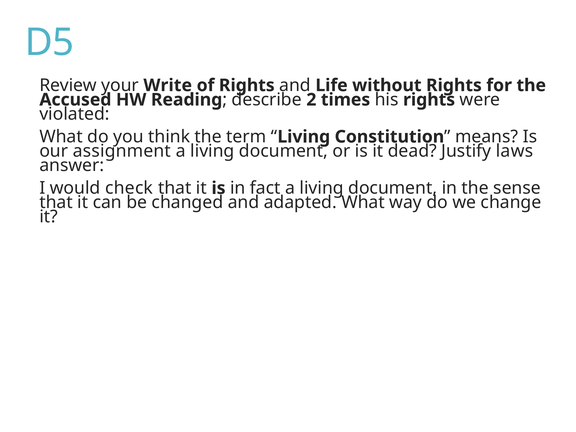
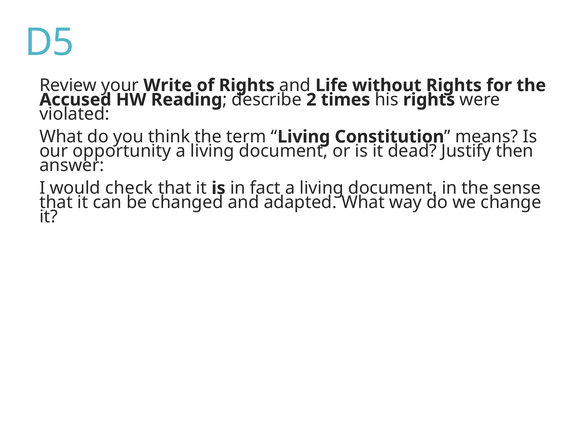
assignment: assignment -> opportunity
laws: laws -> then
